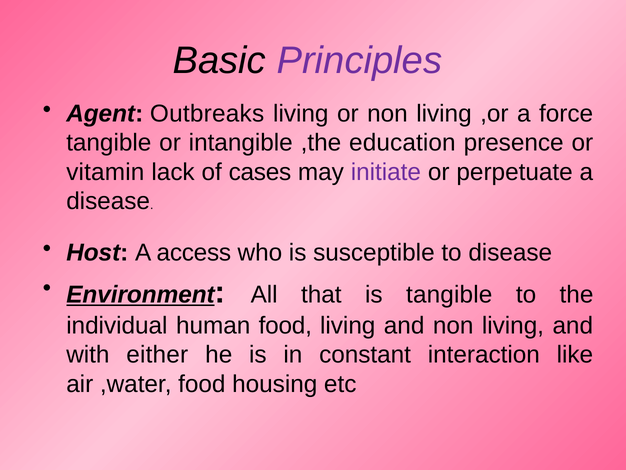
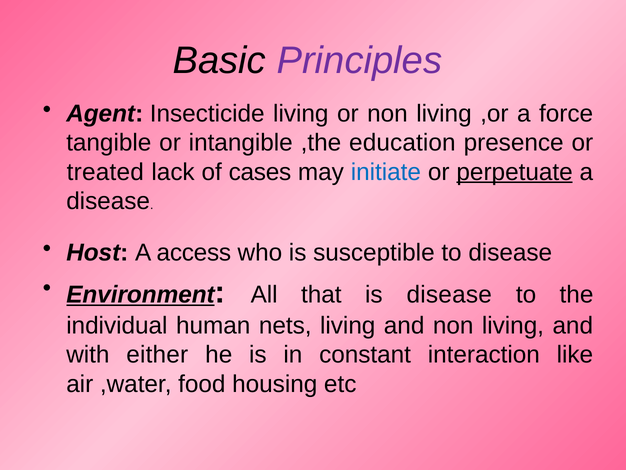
Outbreaks: Outbreaks -> Insecticide
vitamin: vitamin -> treated
initiate colour: purple -> blue
perpetuate underline: none -> present
is tangible: tangible -> disease
human food: food -> nets
